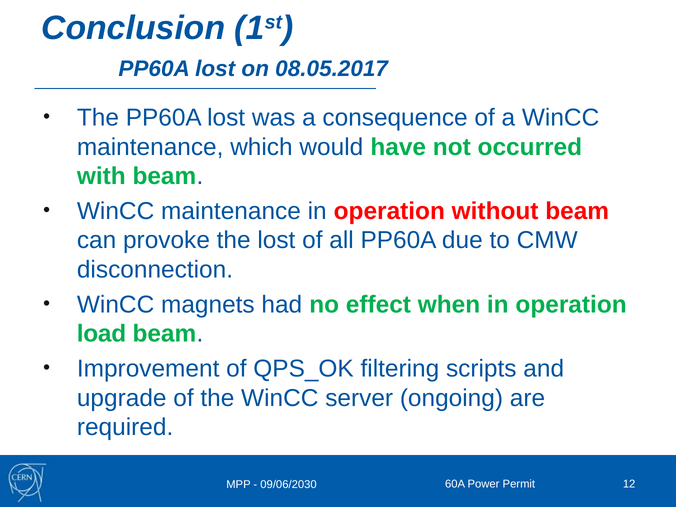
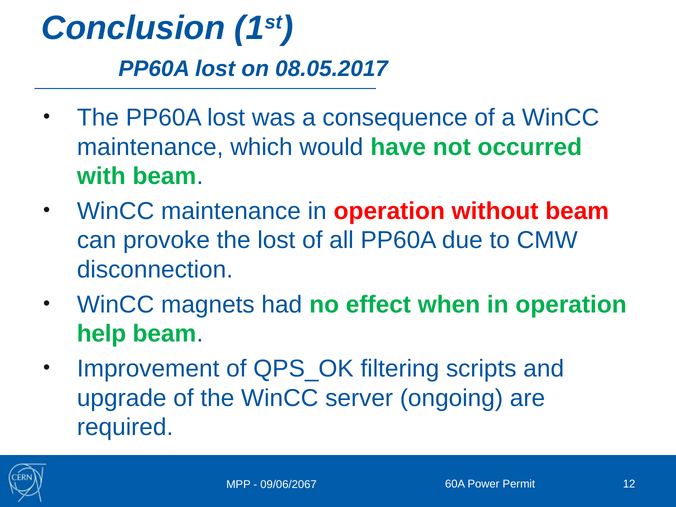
load: load -> help
09/06/2030: 09/06/2030 -> 09/06/2067
